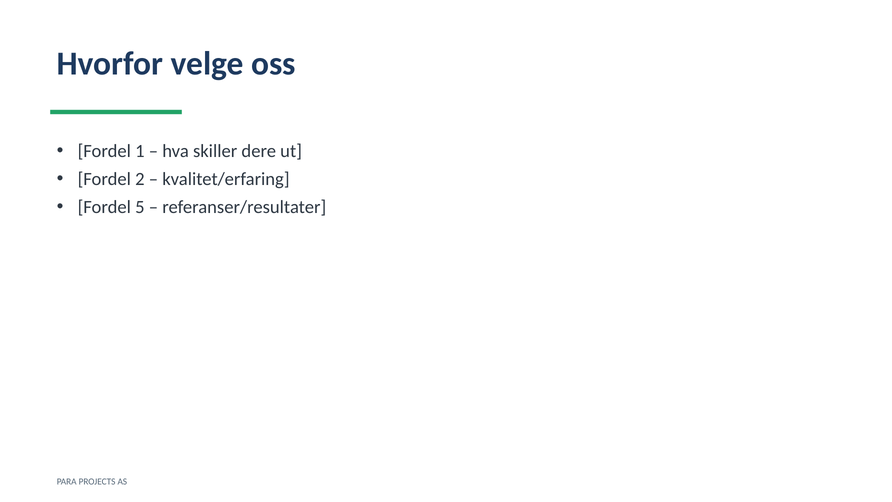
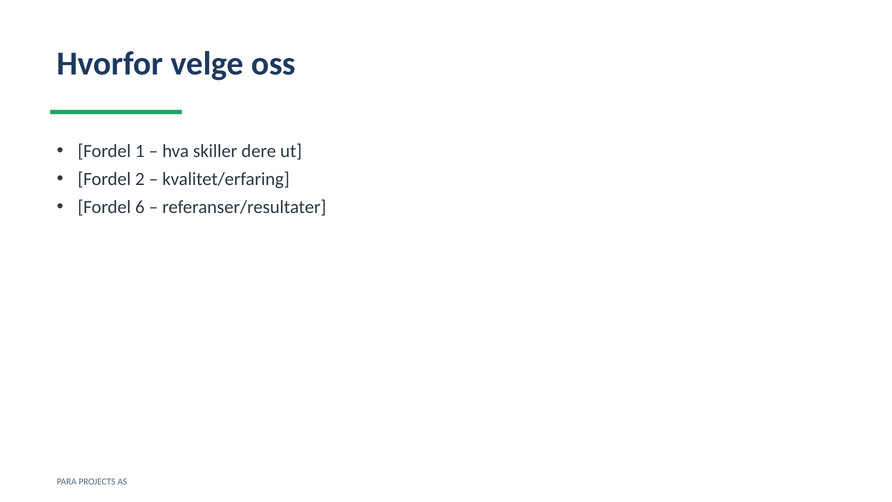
5: 5 -> 6
